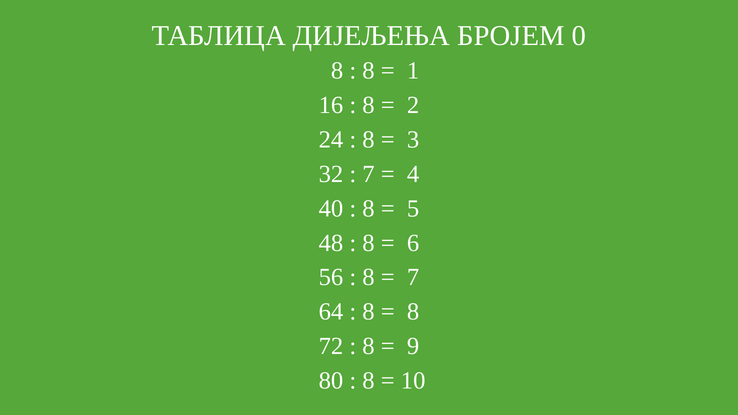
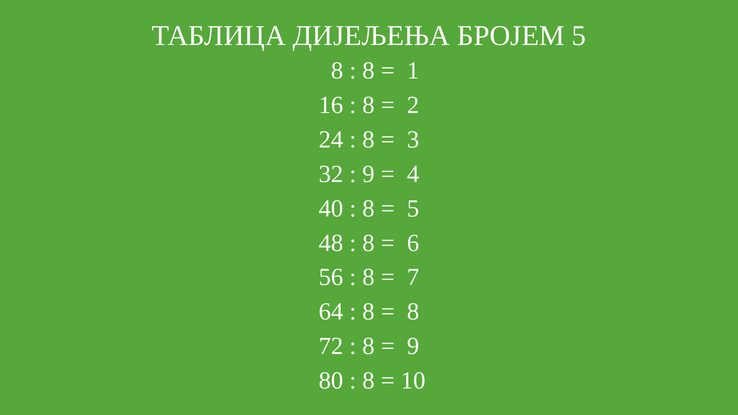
БРОЈЕМ 0: 0 -> 5
7 at (368, 174): 7 -> 9
